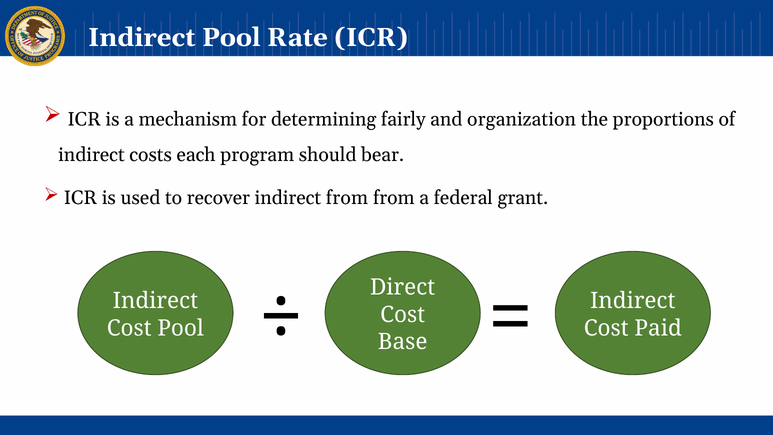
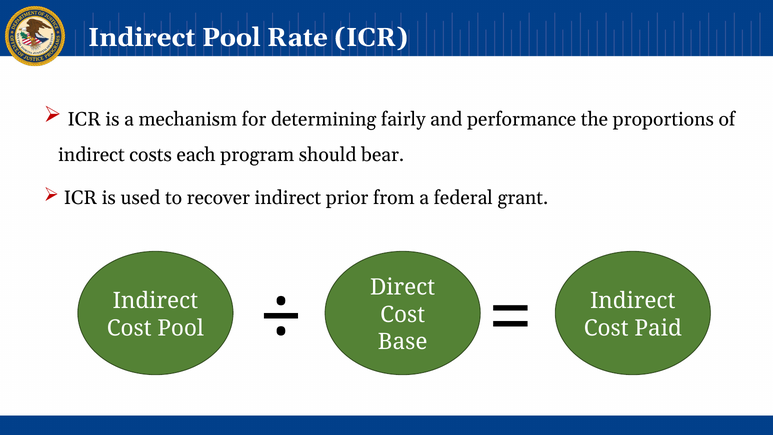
organization: organization -> performance
indirect from: from -> prior
